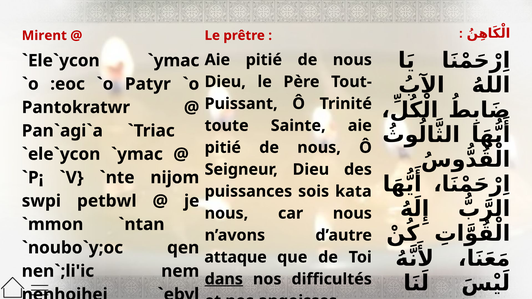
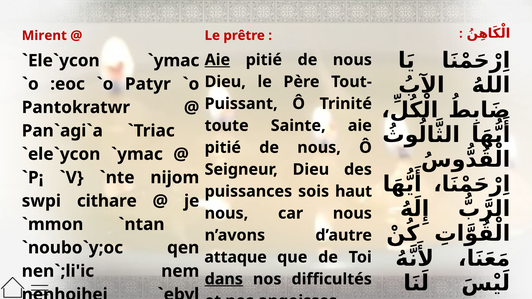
Aie at (217, 60) underline: none -> present
kata: kata -> haut
petbwl: petbwl -> cithare
